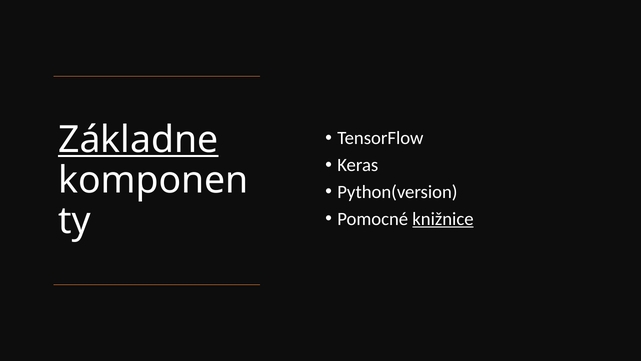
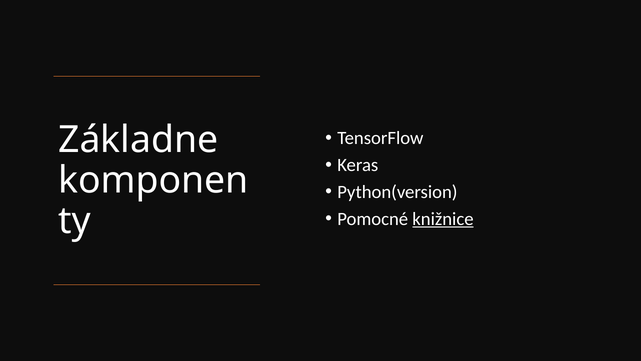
Základne underline: present -> none
